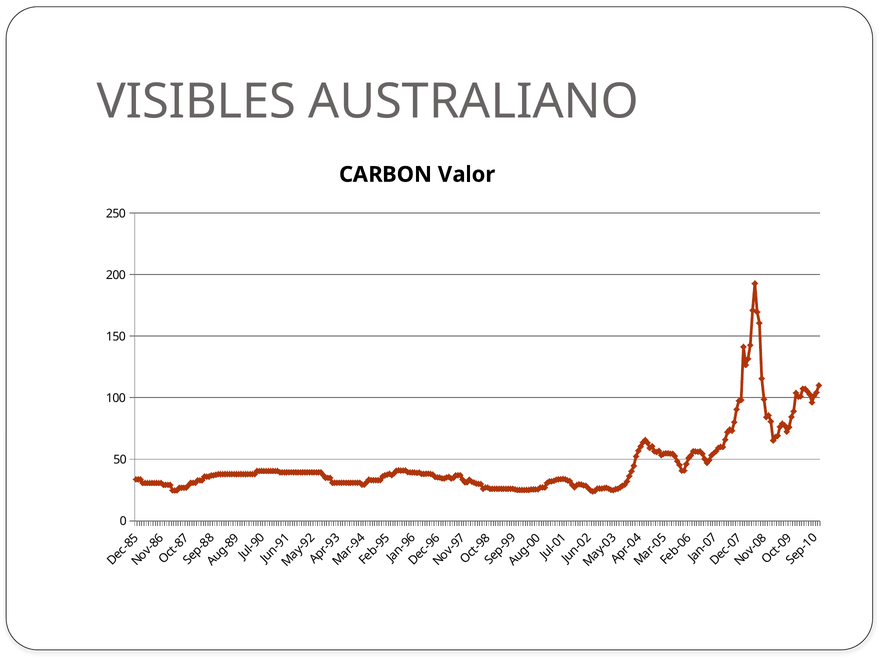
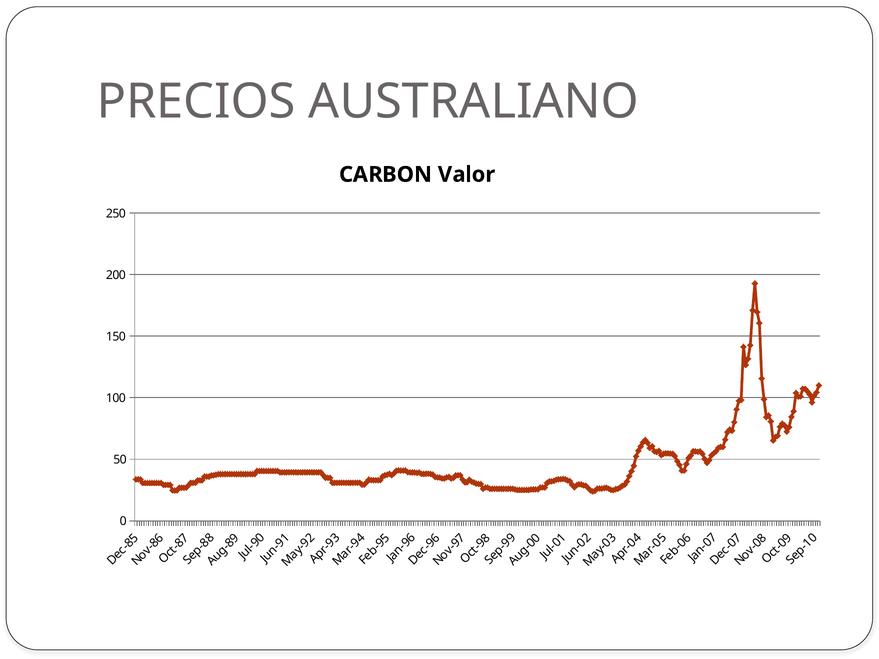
VISIBLES: VISIBLES -> PRECIOS
